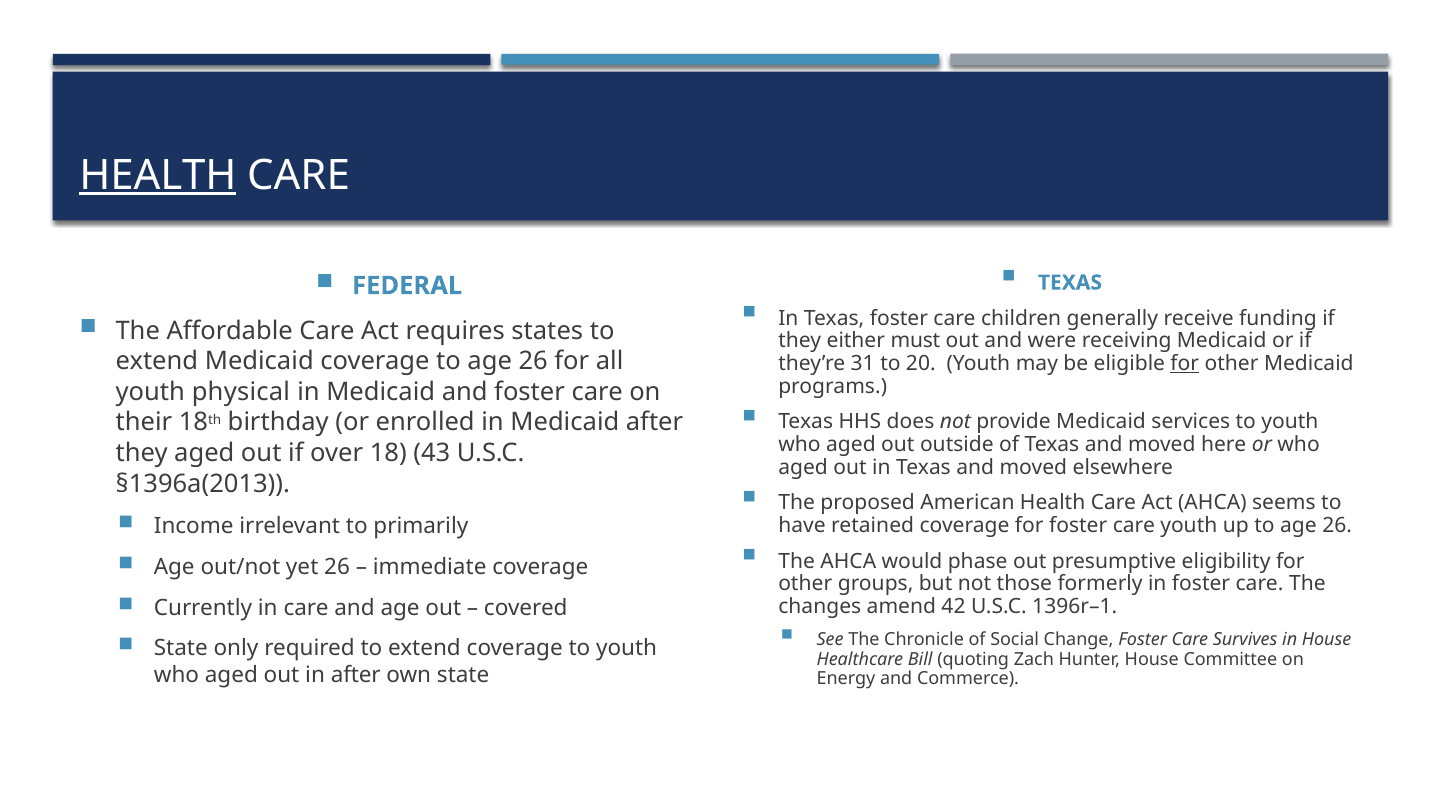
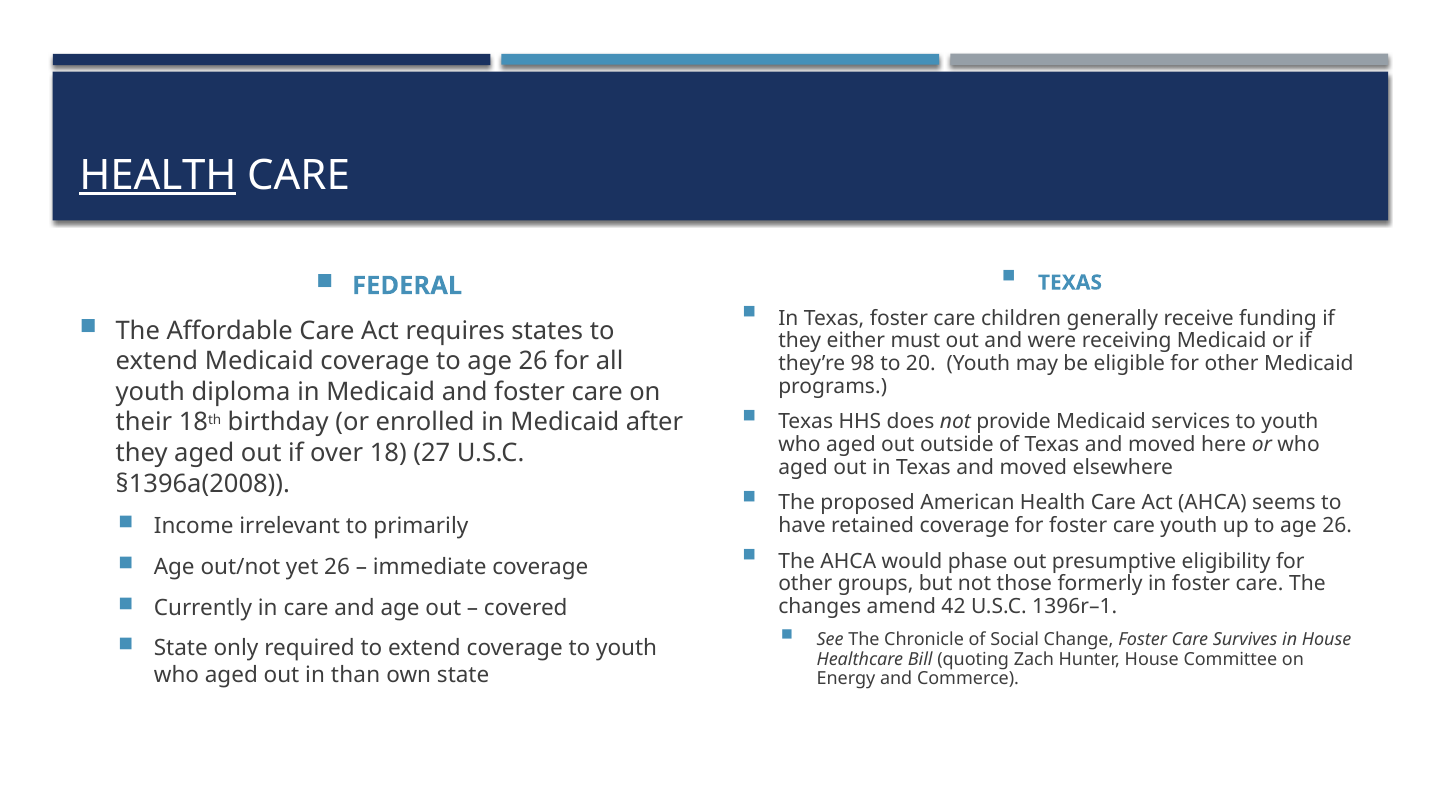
31: 31 -> 98
for at (1185, 364) underline: present -> none
physical: physical -> diploma
43: 43 -> 27
§1396a(2013: §1396a(2013 -> §1396a(2008
in after: after -> than
